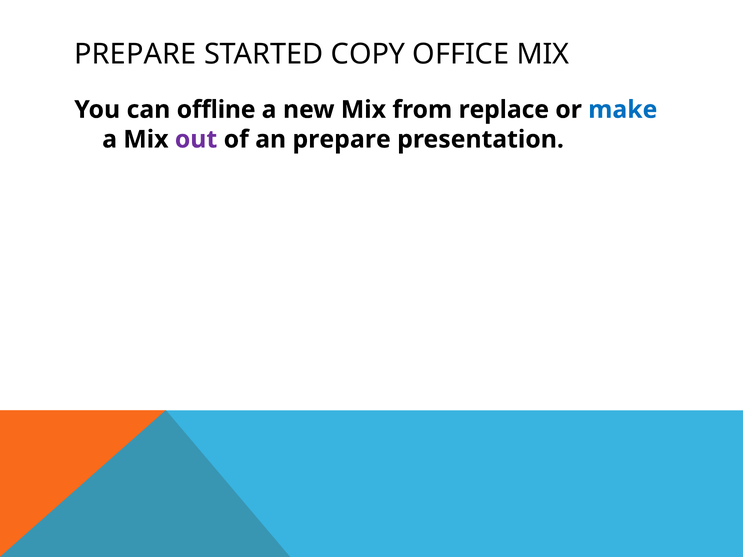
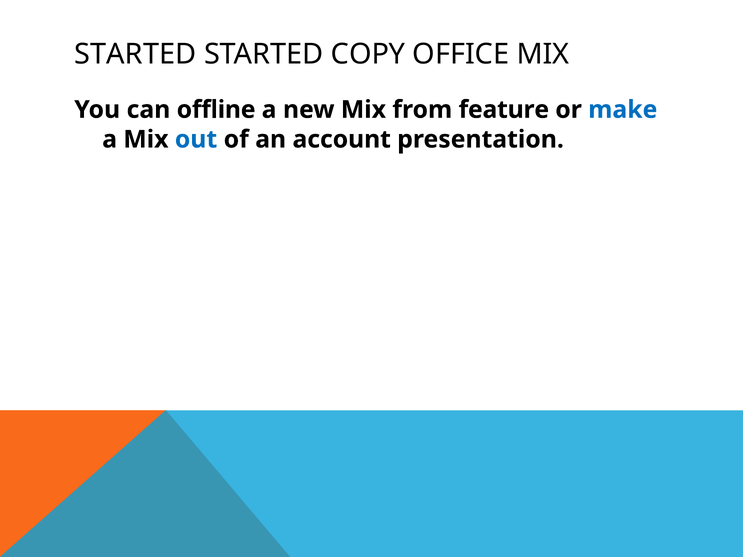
PREPARE at (135, 54): PREPARE -> STARTED
replace: replace -> feature
out colour: purple -> blue
an prepare: prepare -> account
